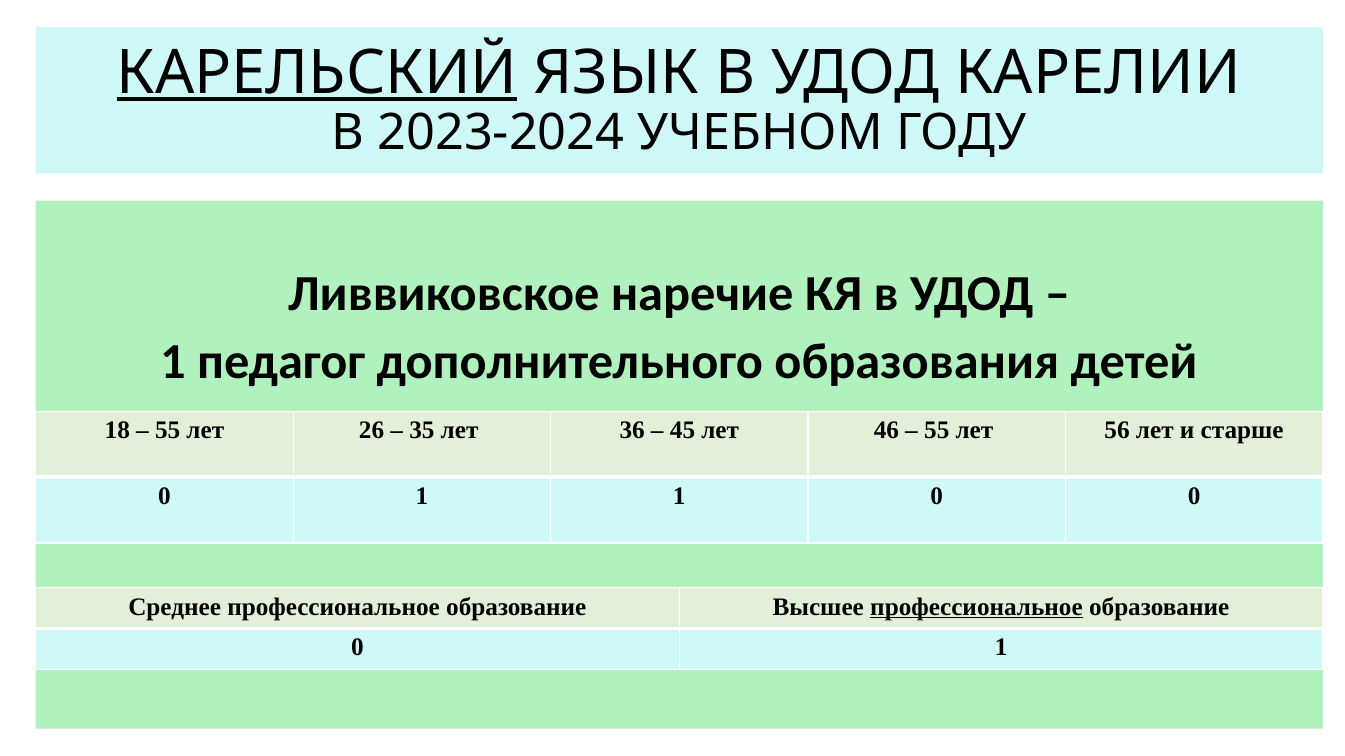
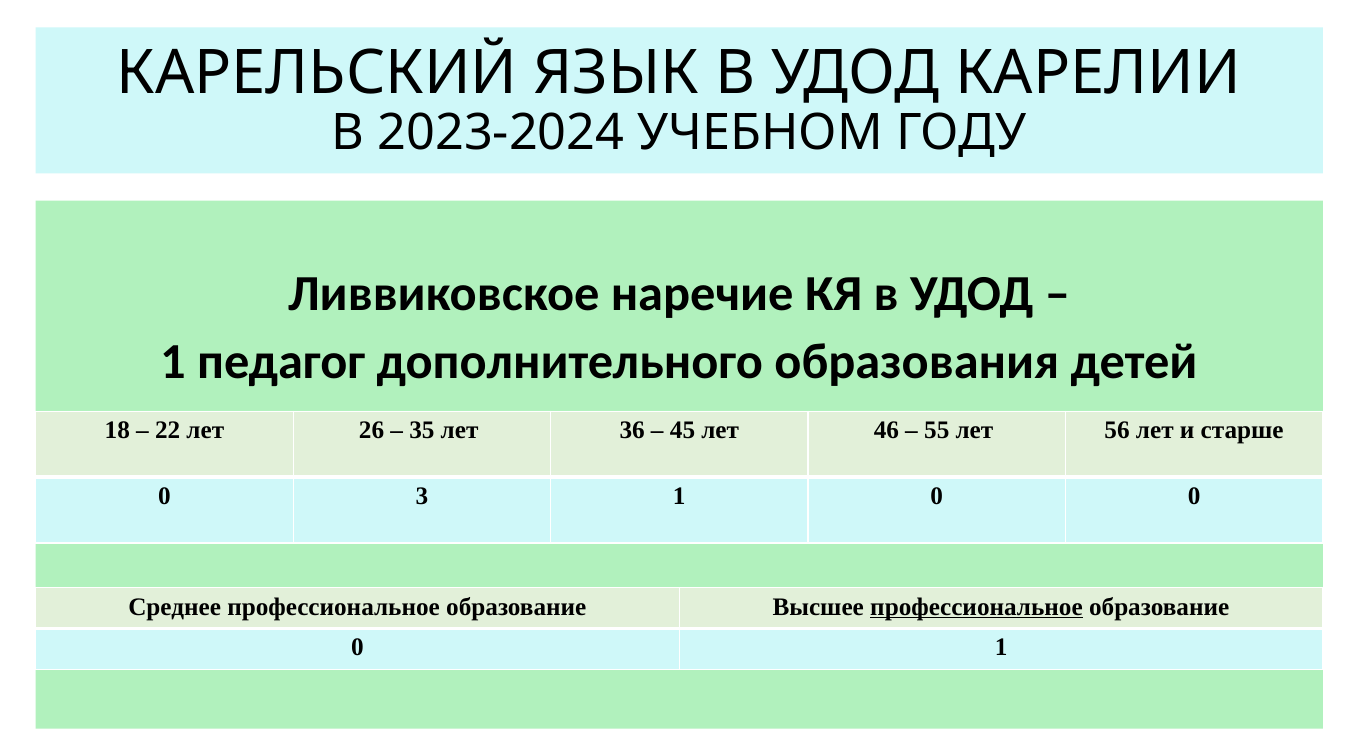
КАРЕЛЬСКИЙ underline: present -> none
55 at (168, 431): 55 -> 22
1 at (422, 497): 1 -> 3
